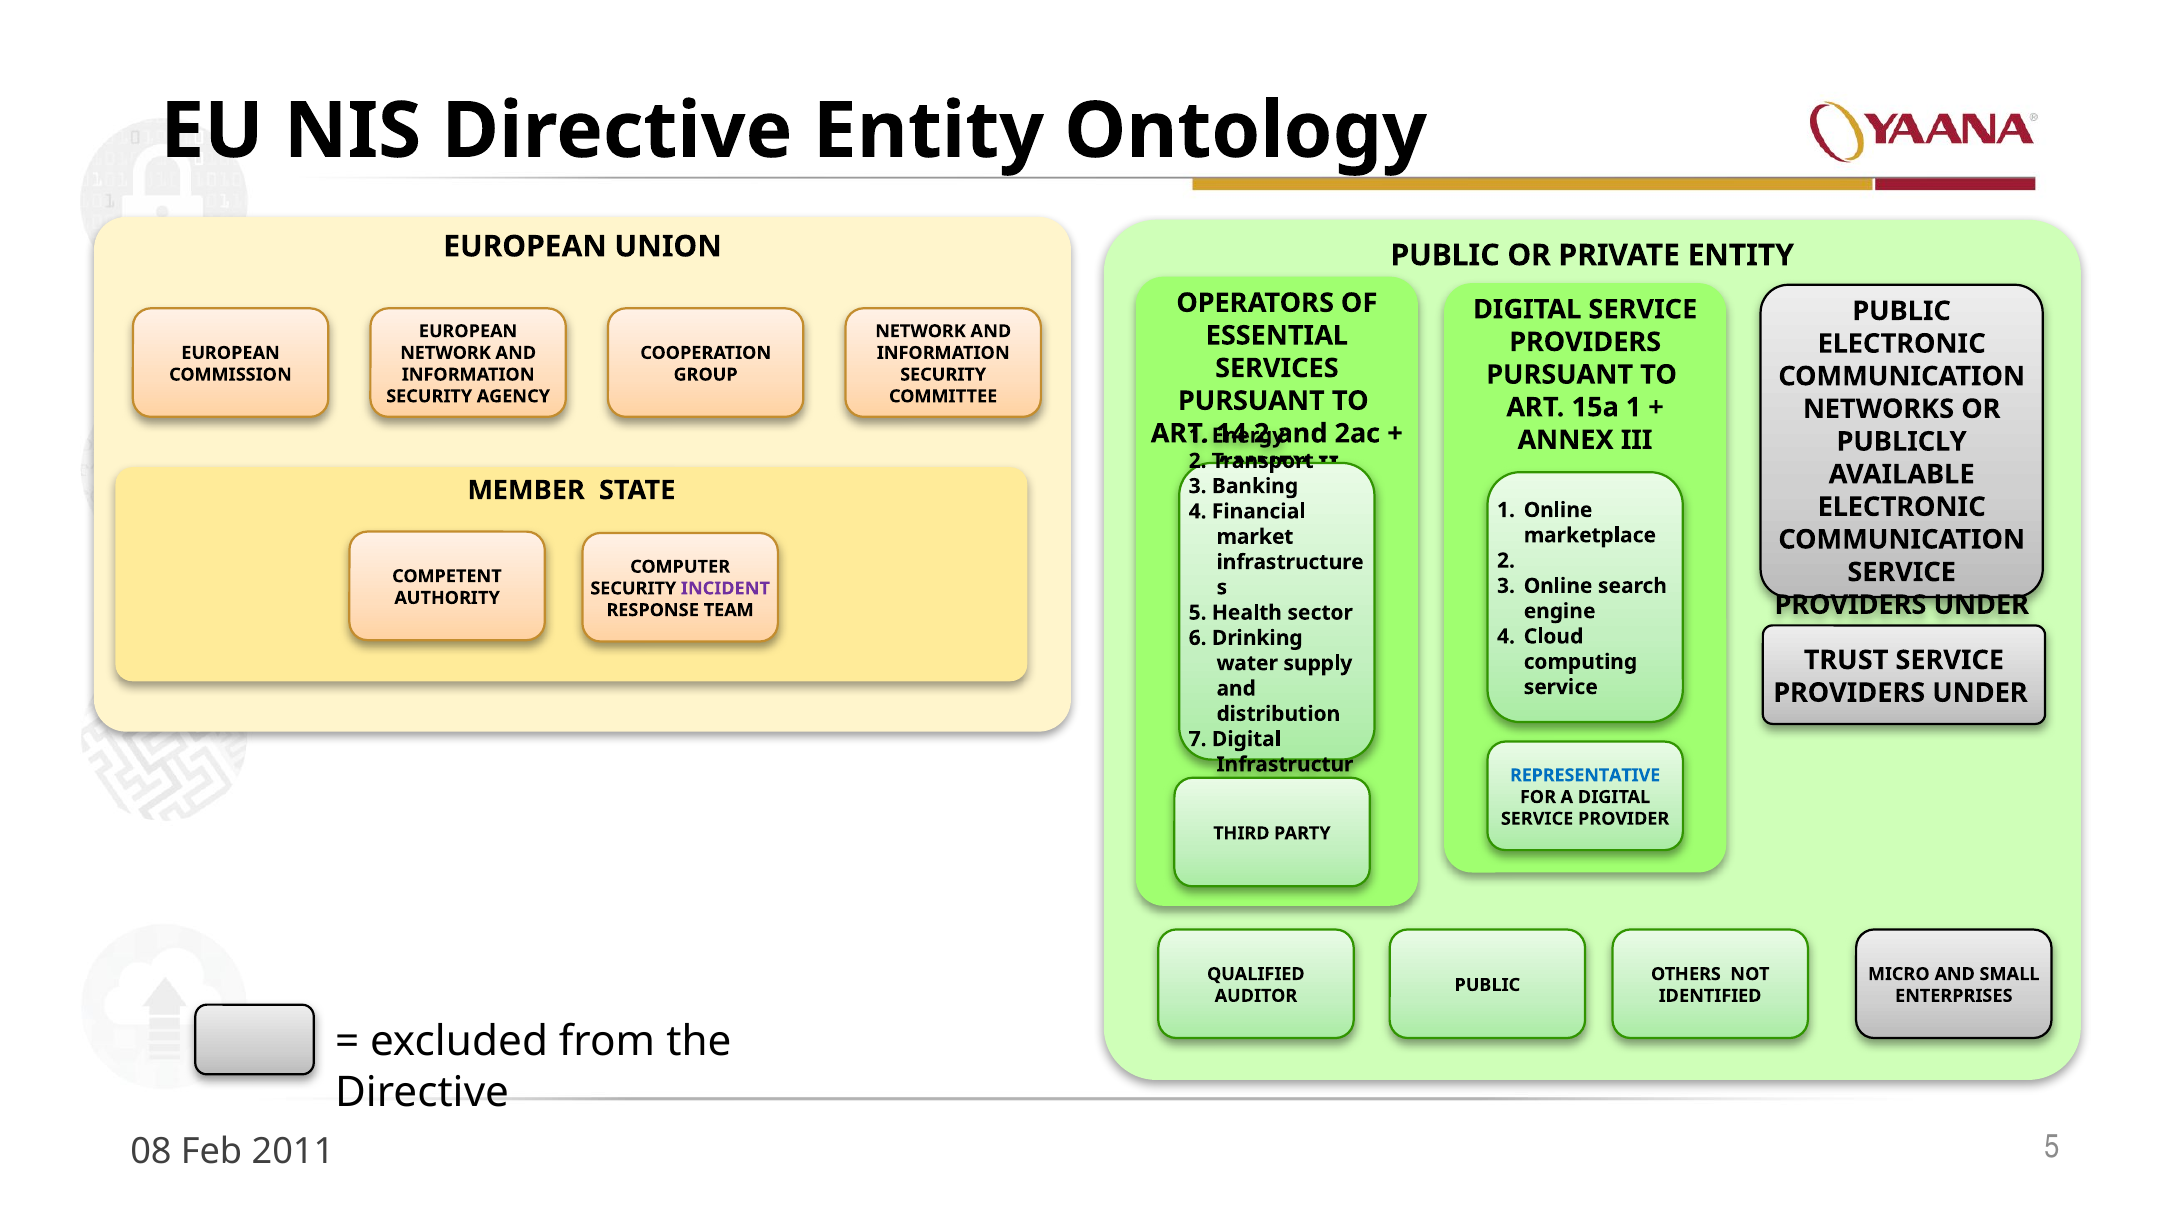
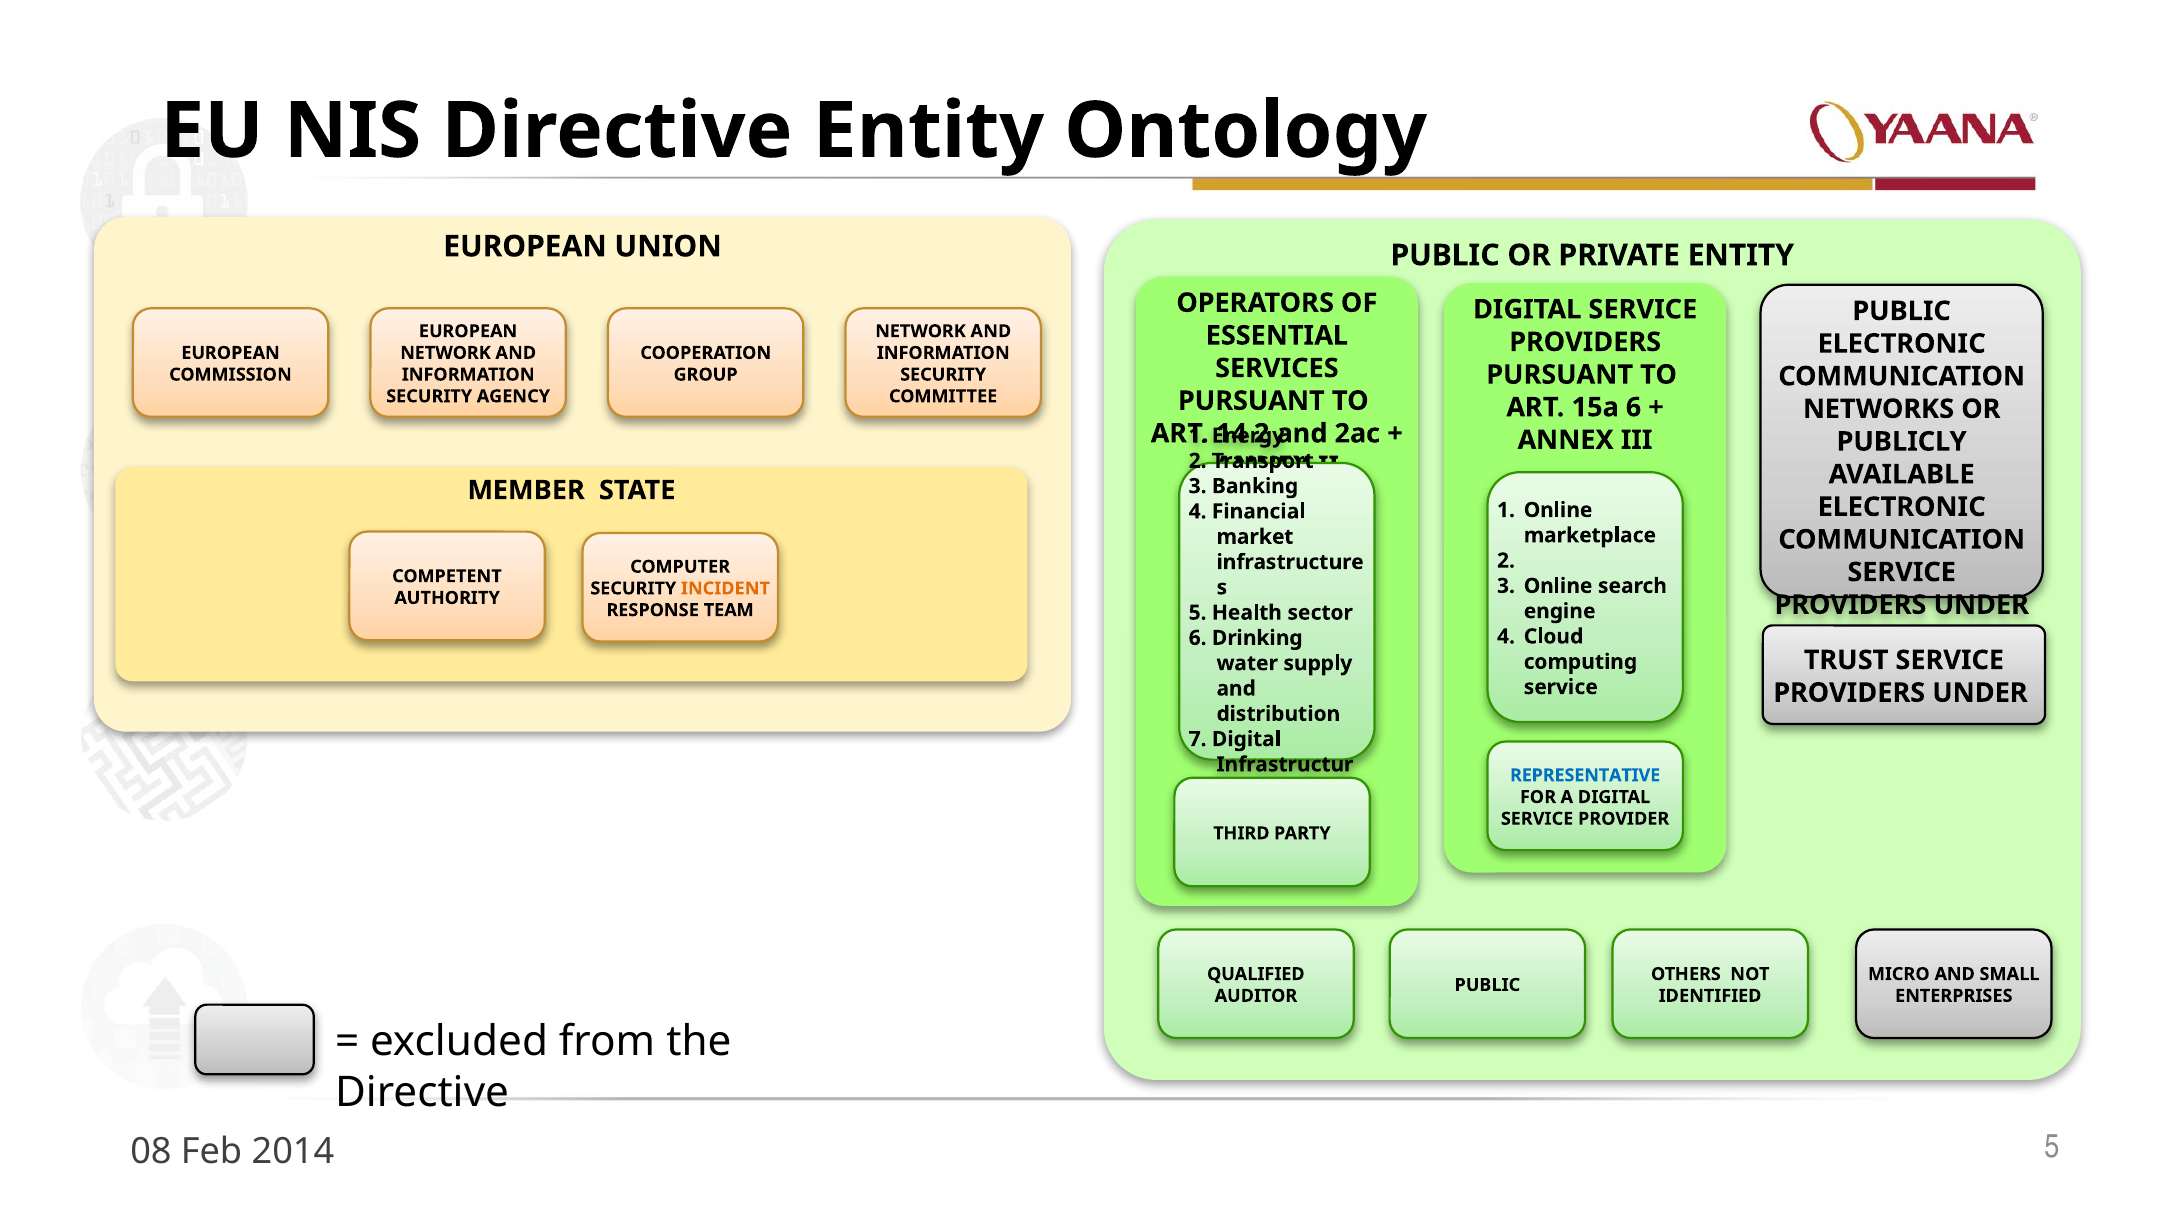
15a 1: 1 -> 6
INCIDENT colour: purple -> orange
2011: 2011 -> 2014
